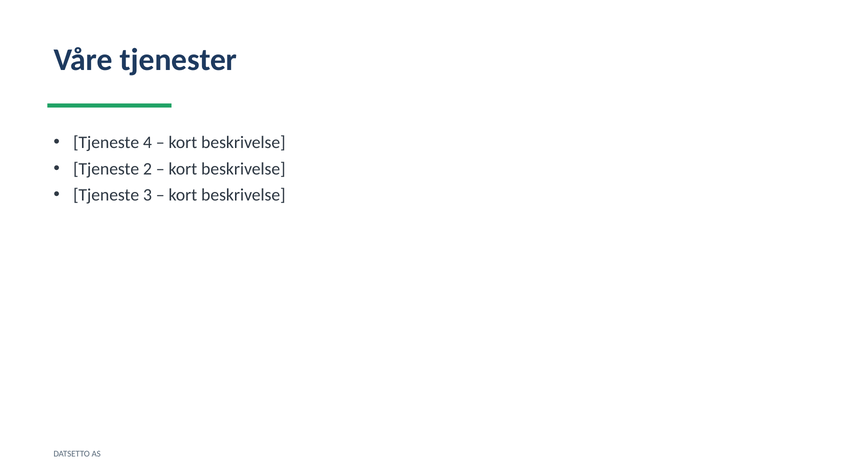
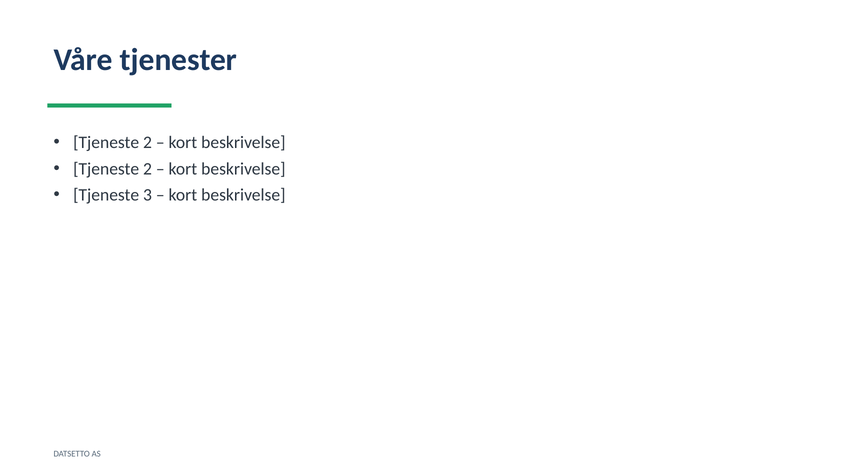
4 at (147, 142): 4 -> 2
